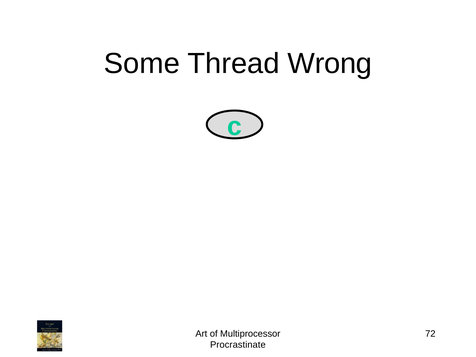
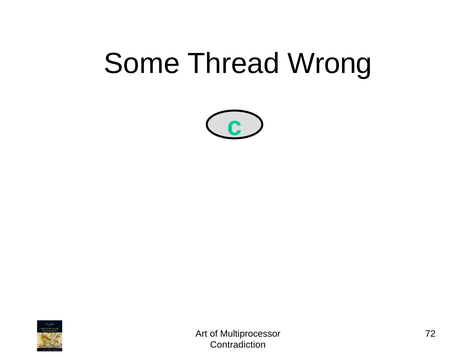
Procrastinate: Procrastinate -> Contradiction
